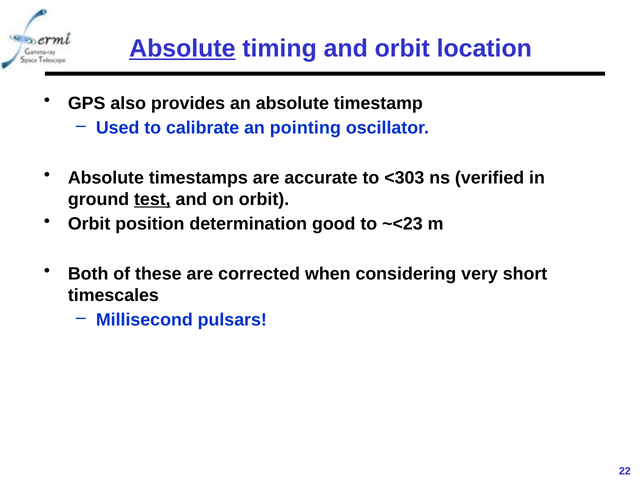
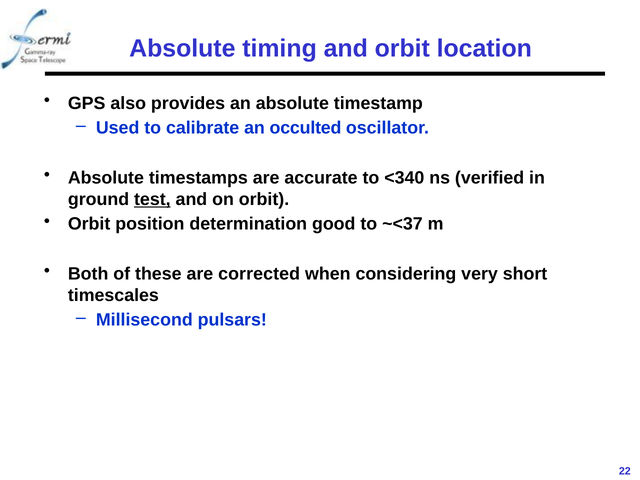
Absolute at (182, 49) underline: present -> none
pointing: pointing -> occulted
<303: <303 -> <340
~<23: ~<23 -> ~<37
